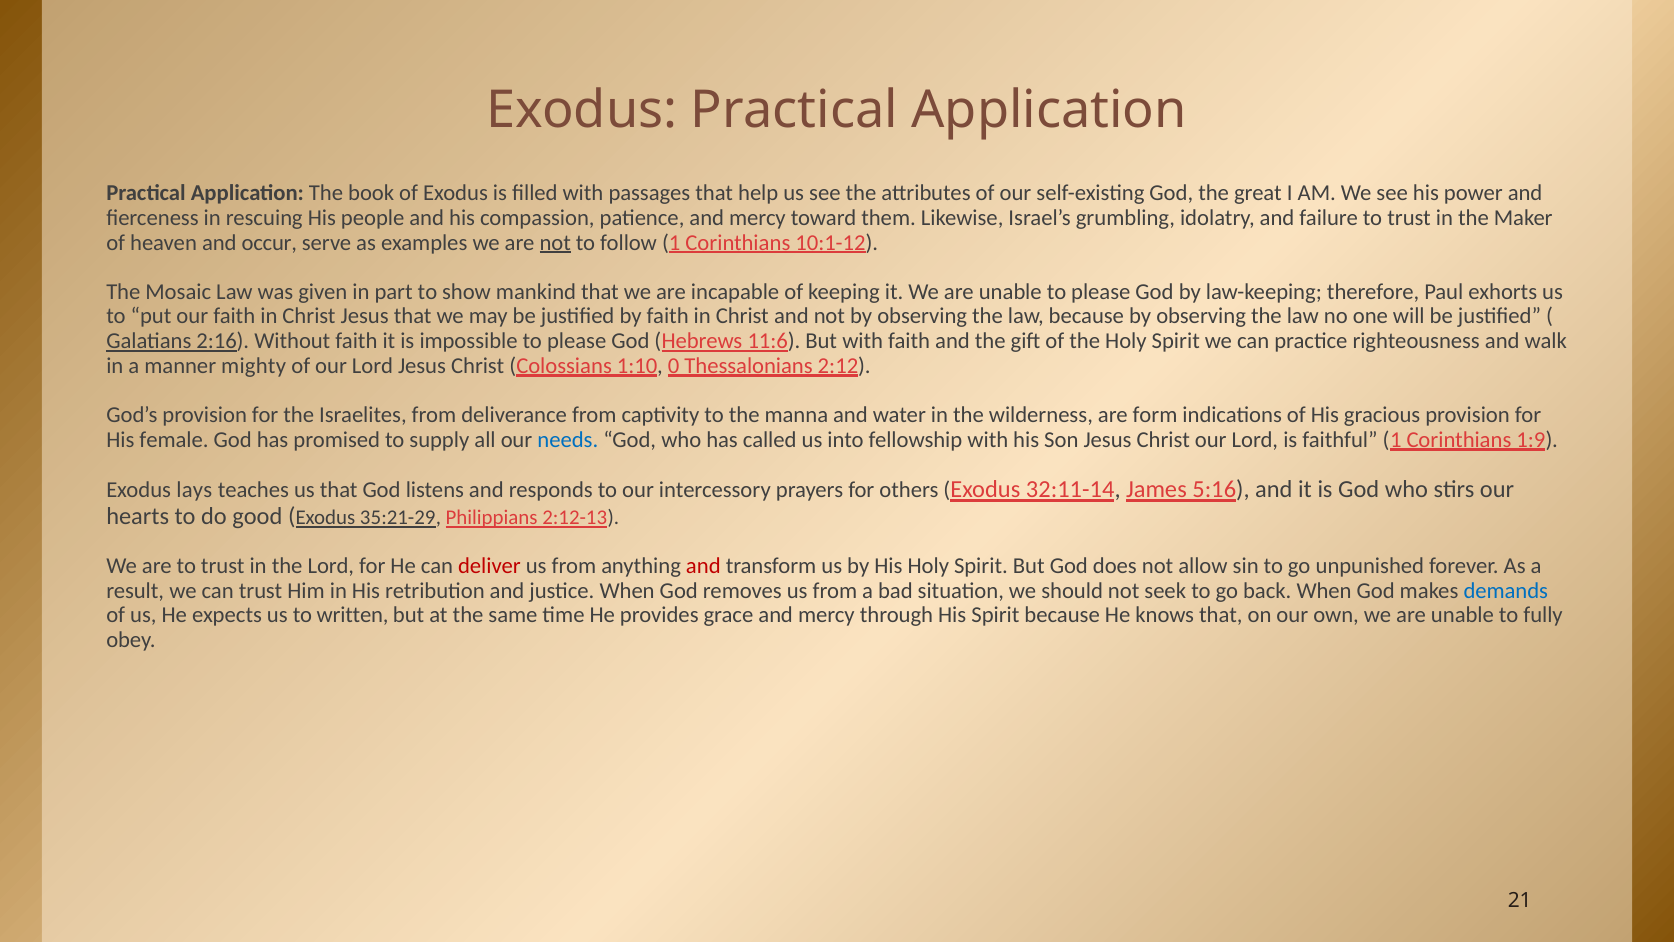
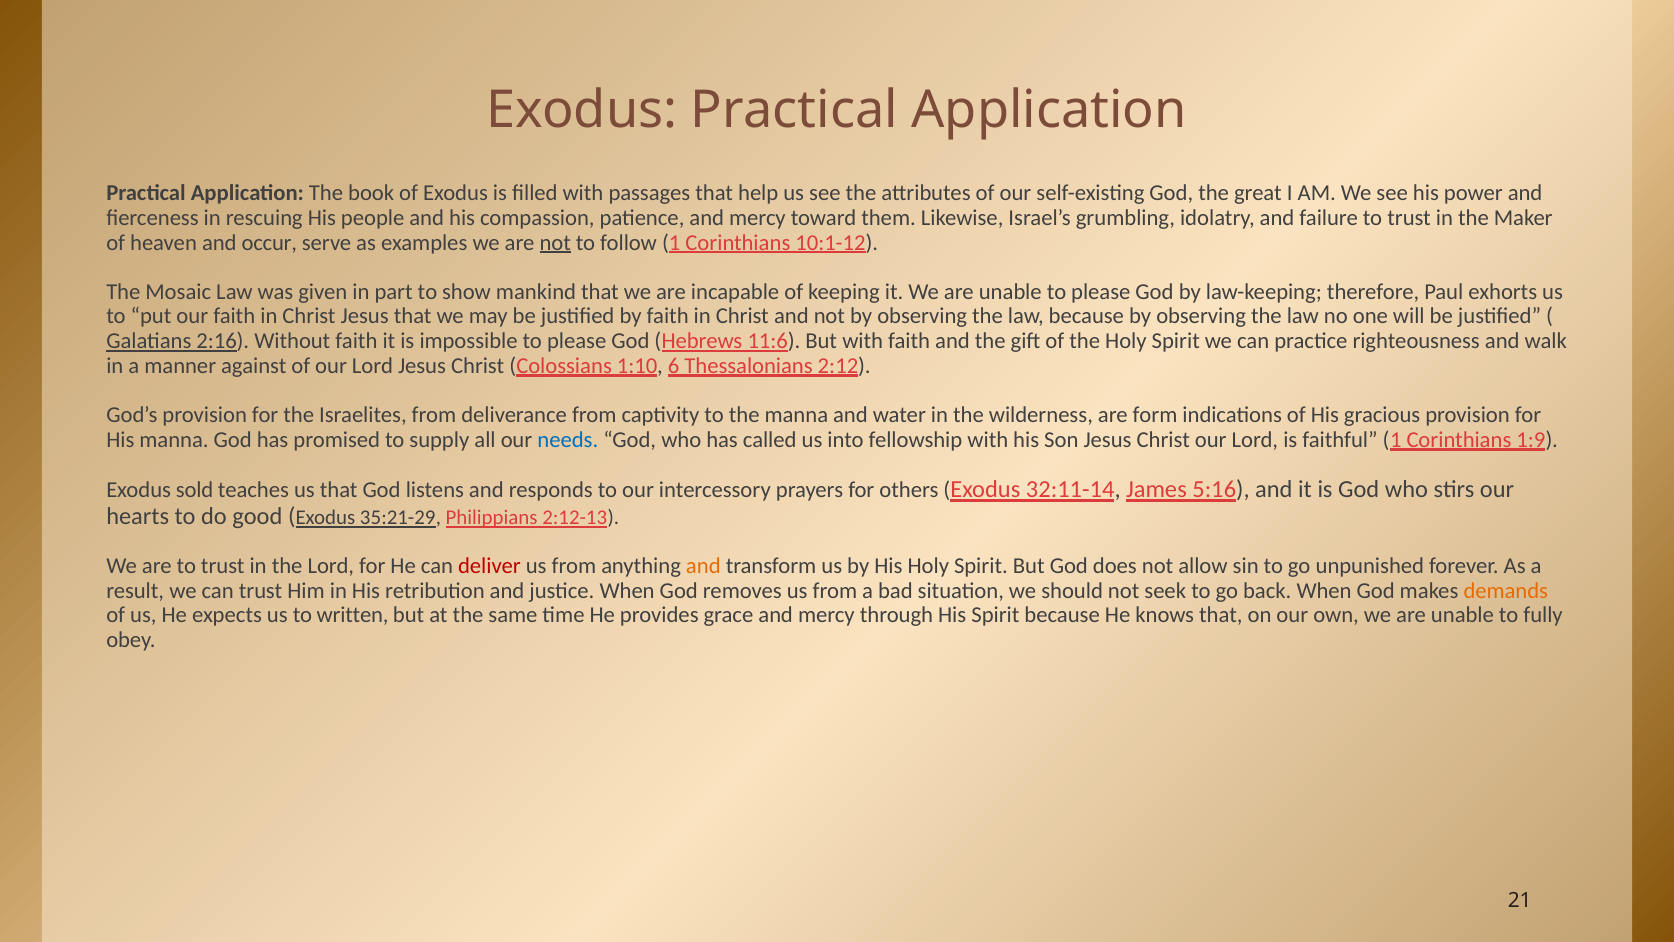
mighty: mighty -> against
0: 0 -> 6
His female: female -> manna
lays: lays -> sold
and at (703, 566) colour: red -> orange
demands colour: blue -> orange
